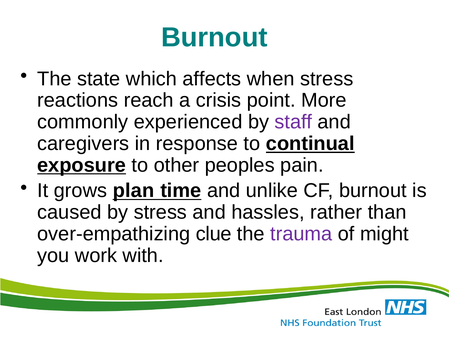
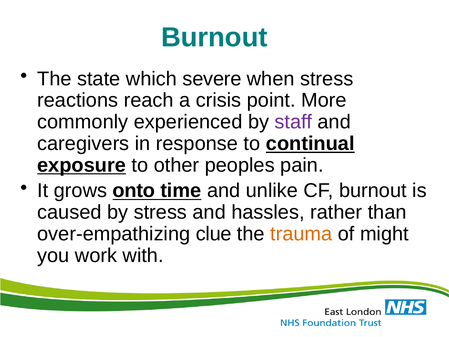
affects: affects -> severe
plan: plan -> onto
trauma colour: purple -> orange
